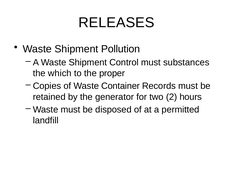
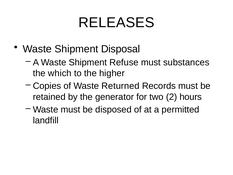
Pollution: Pollution -> Disposal
Control: Control -> Refuse
proper: proper -> higher
Container: Container -> Returned
